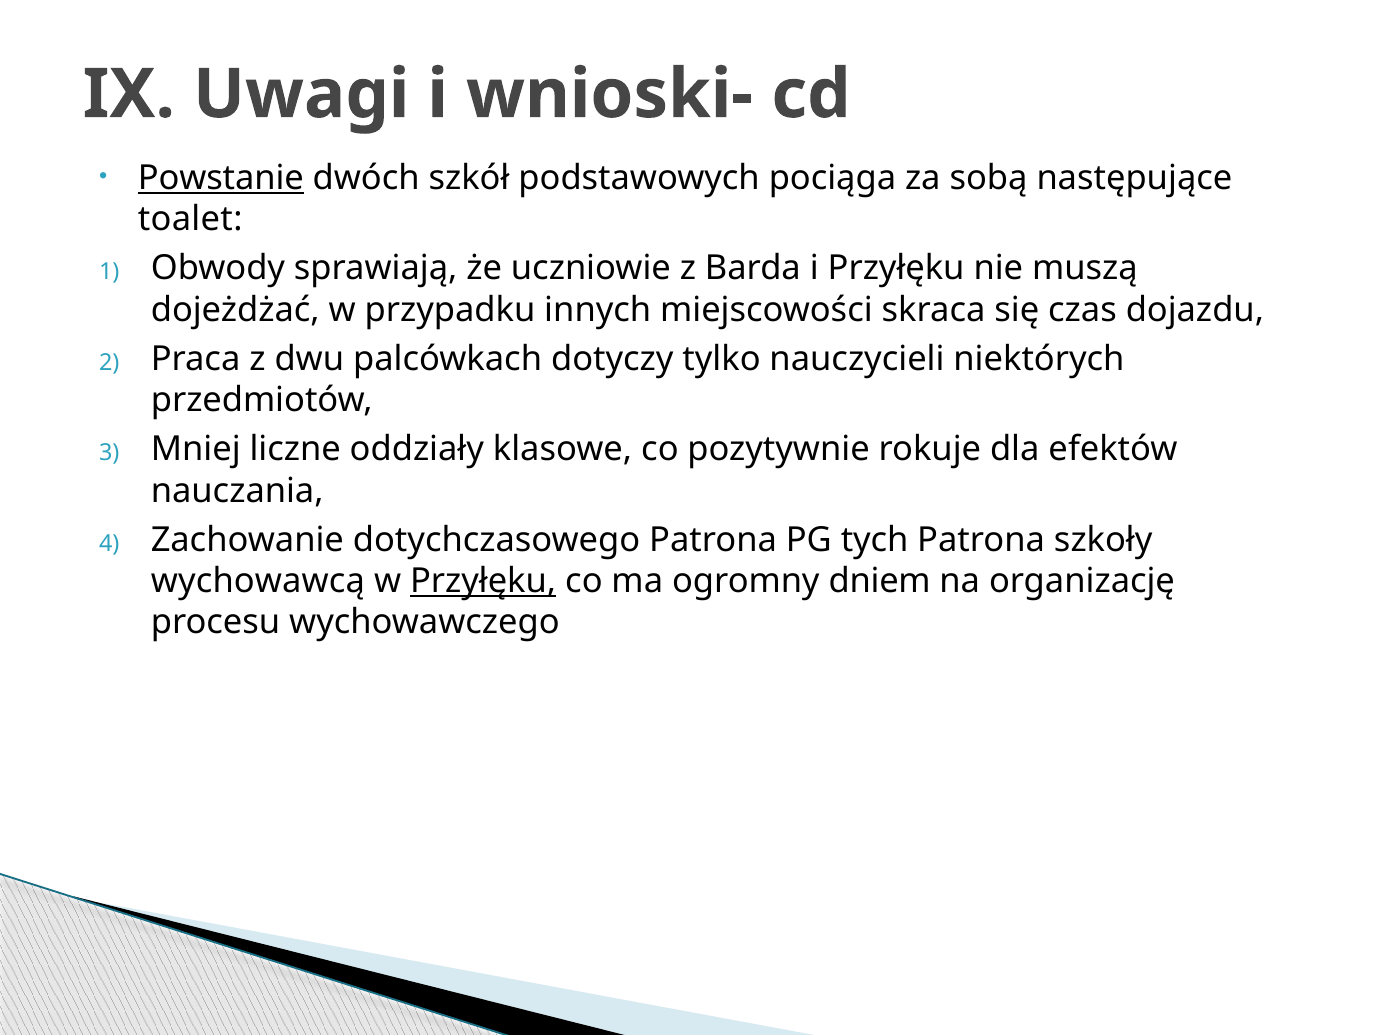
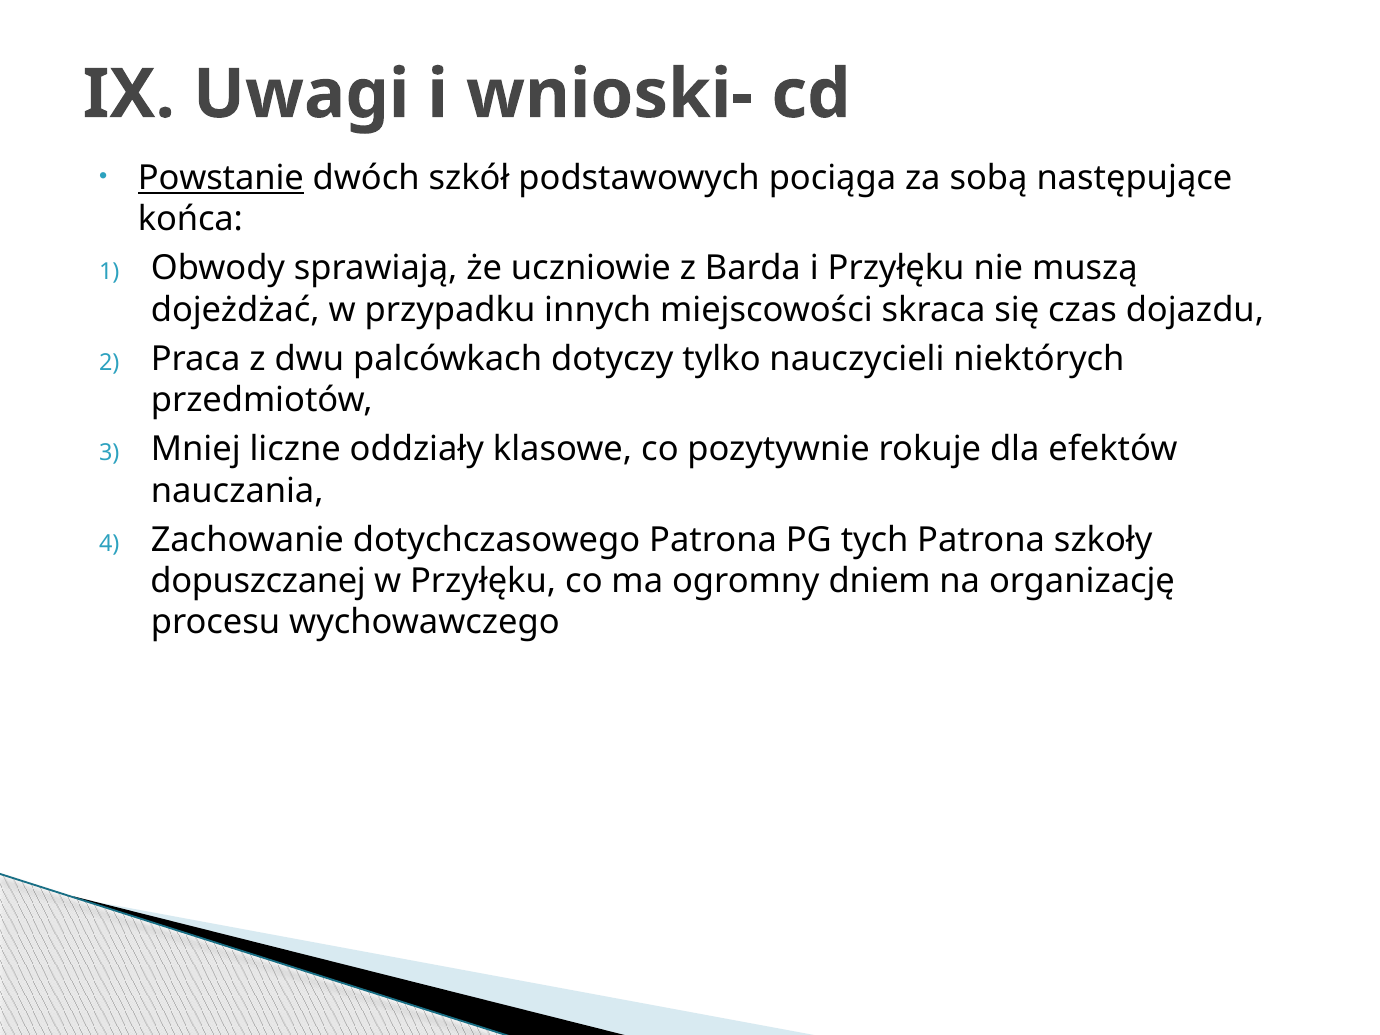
toalet: toalet -> końca
wychowawcą: wychowawcą -> dopuszczanej
Przyłęku at (483, 581) underline: present -> none
